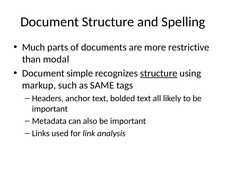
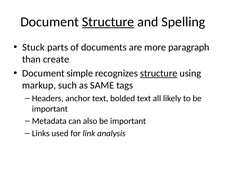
Structure at (108, 22) underline: none -> present
Much: Much -> Stuck
restrictive: restrictive -> paragraph
modal: modal -> create
